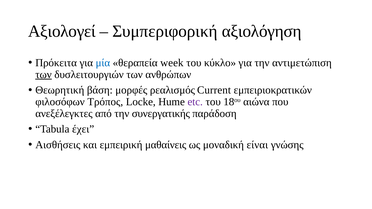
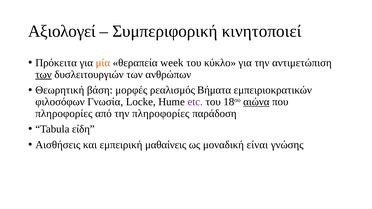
αξιολόγηση: αξιολόγηση -> κινητοποιεί
μία colour: blue -> orange
Current: Current -> Βήματα
Τρόπος: Τρόπος -> Γνωσία
αιώνα underline: none -> present
ανεξέλεγκτες at (64, 114): ανεξέλεγκτες -> πληροφορίες
την συνεργατικής: συνεργατικής -> πληροφορίες
έχει: έχει -> είδη
